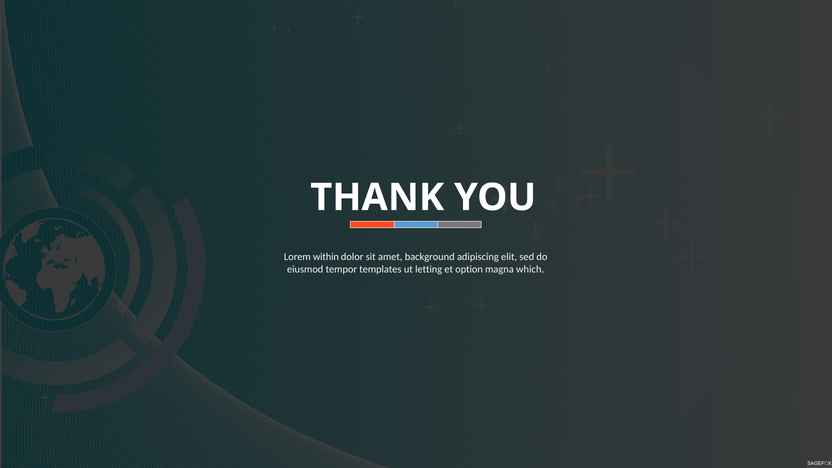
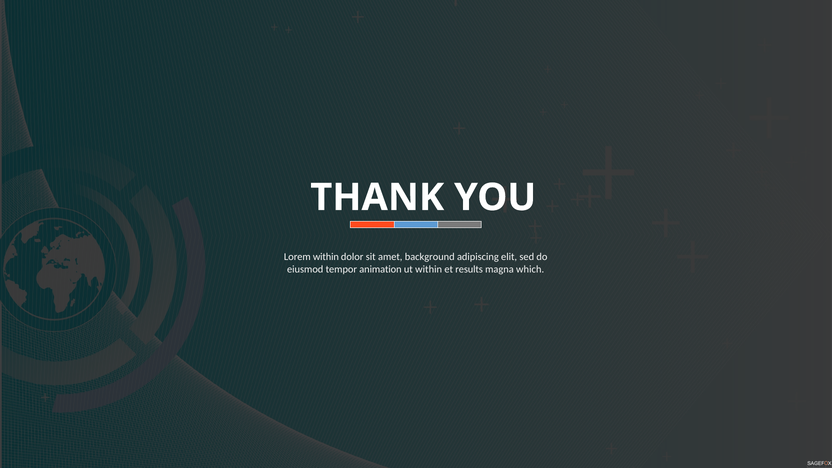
templates: templates -> animation
ut letting: letting -> within
option: option -> results
